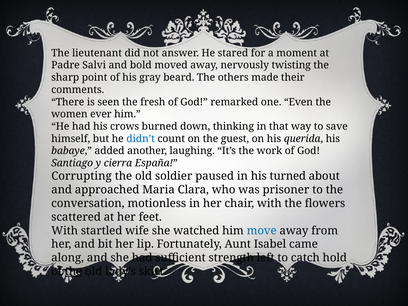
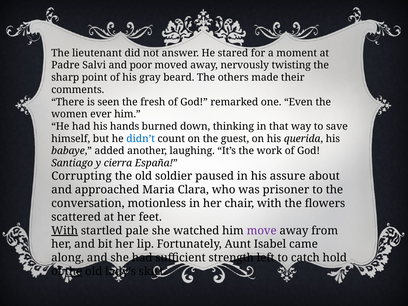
bold: bold -> poor
crows: crows -> hands
turned: turned -> assure
With at (65, 231) underline: none -> present
wife: wife -> pale
move colour: blue -> purple
